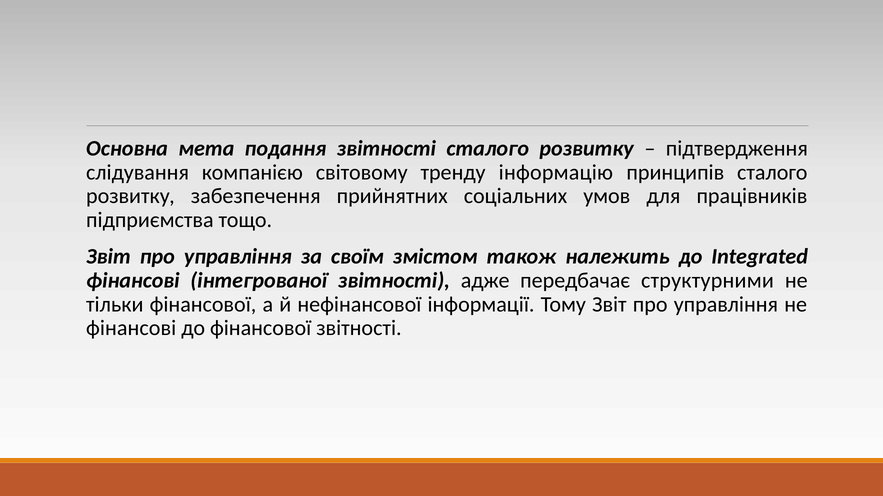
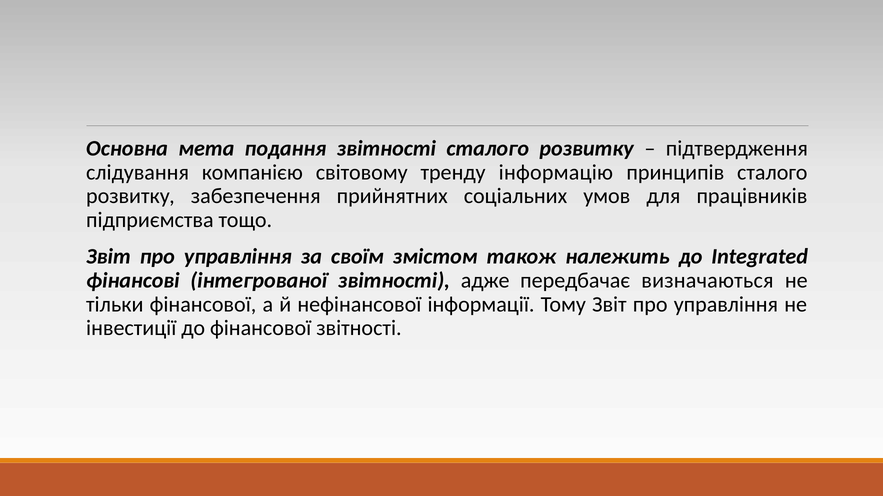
структурними: структурними -> визначаються
фінансові at (131, 328): фінансові -> інвестиції
